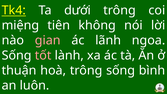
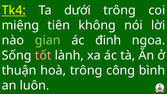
gian colour: pink -> light green
lãnh: lãnh -> đinh
trông sống: sống -> công
